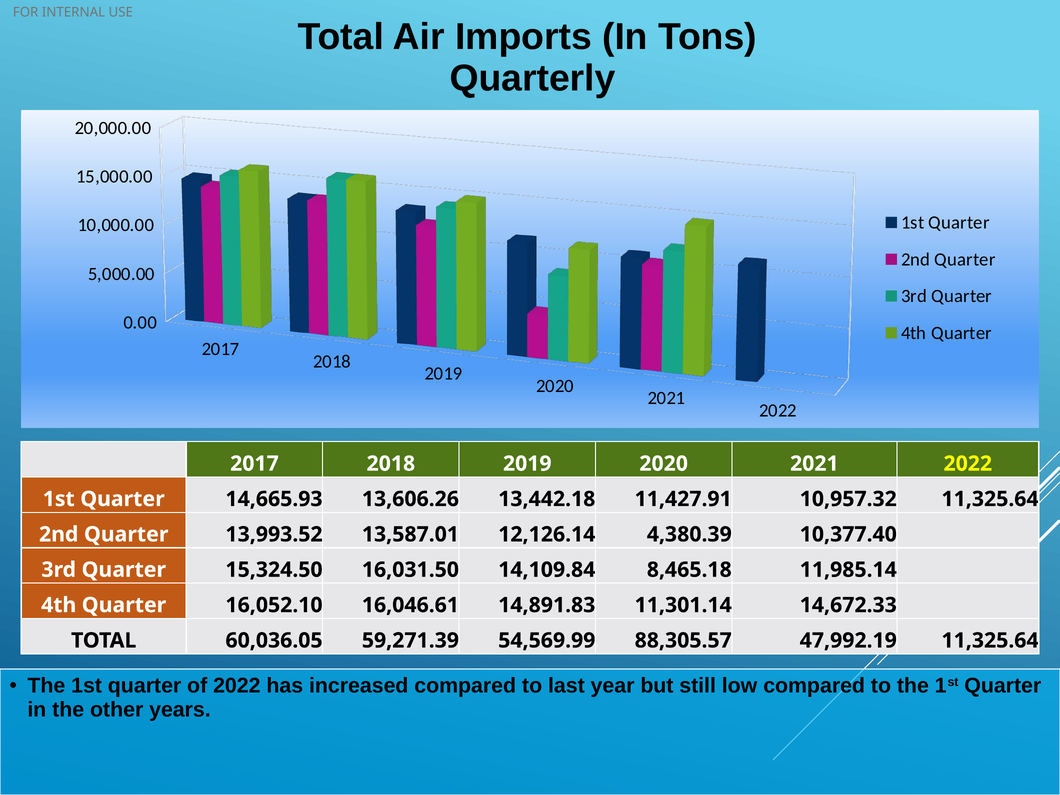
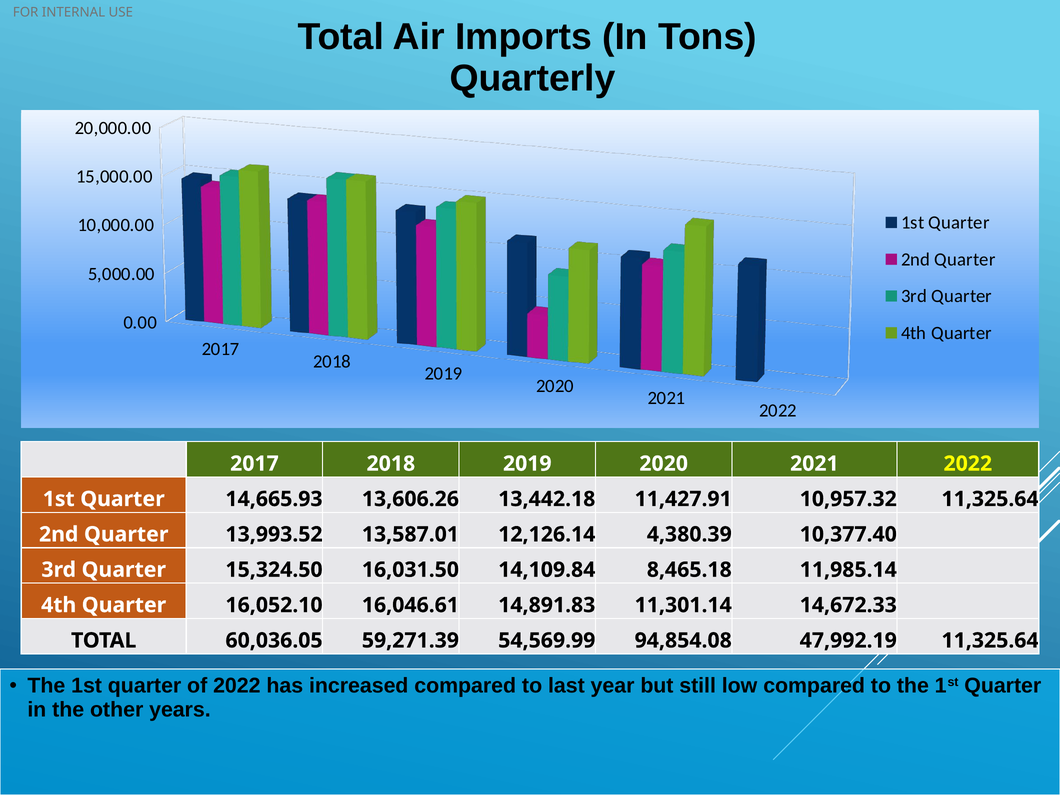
88,305.57: 88,305.57 -> 94,854.08
